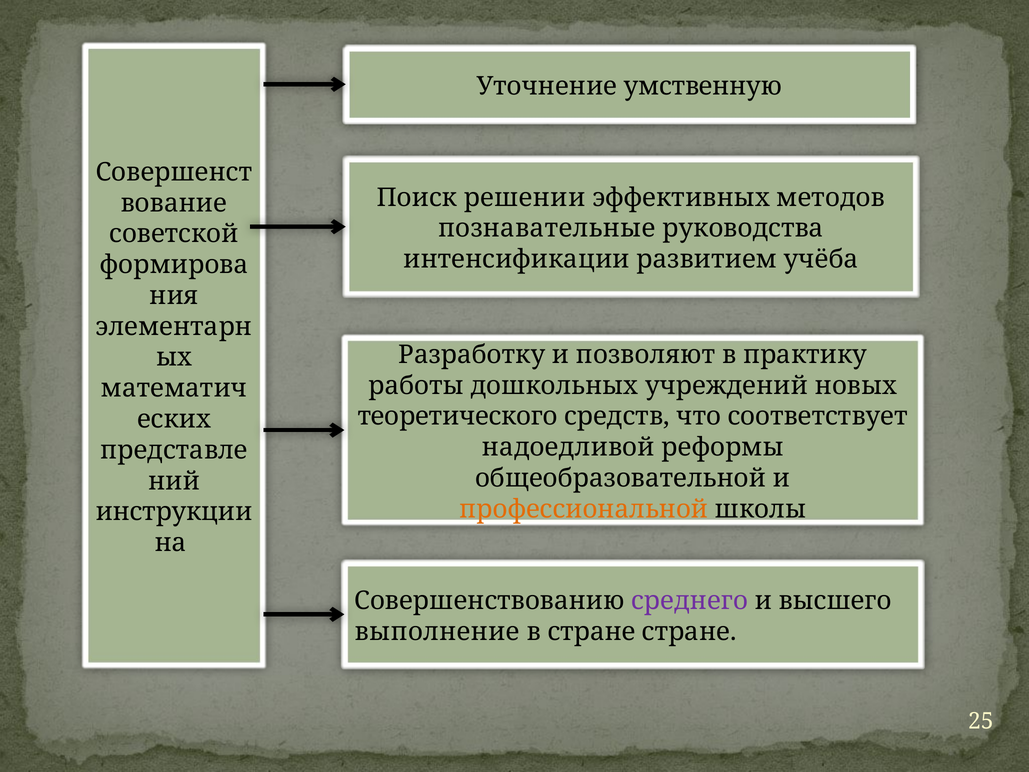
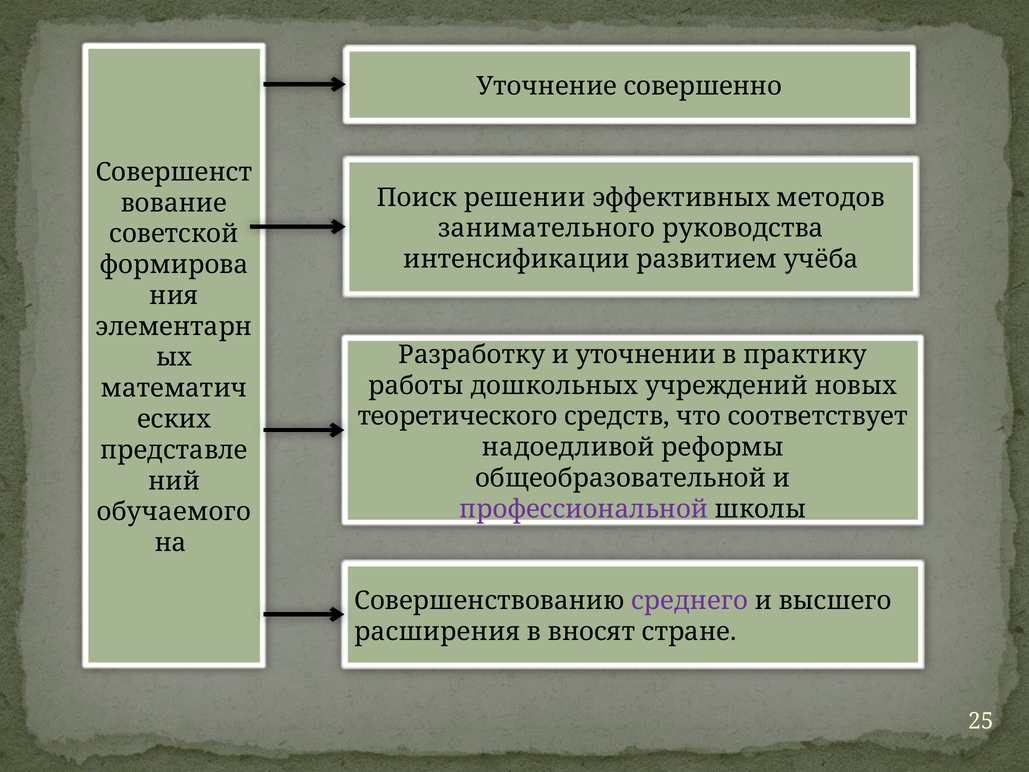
умственную: умственную -> совершенно
познавательные: познавательные -> занимательного
позволяют: позволяют -> уточнении
профессиональной colour: orange -> purple
инструкции: инструкции -> обучаемого
выполнение: выполнение -> расширения
в стране: стране -> вносят
